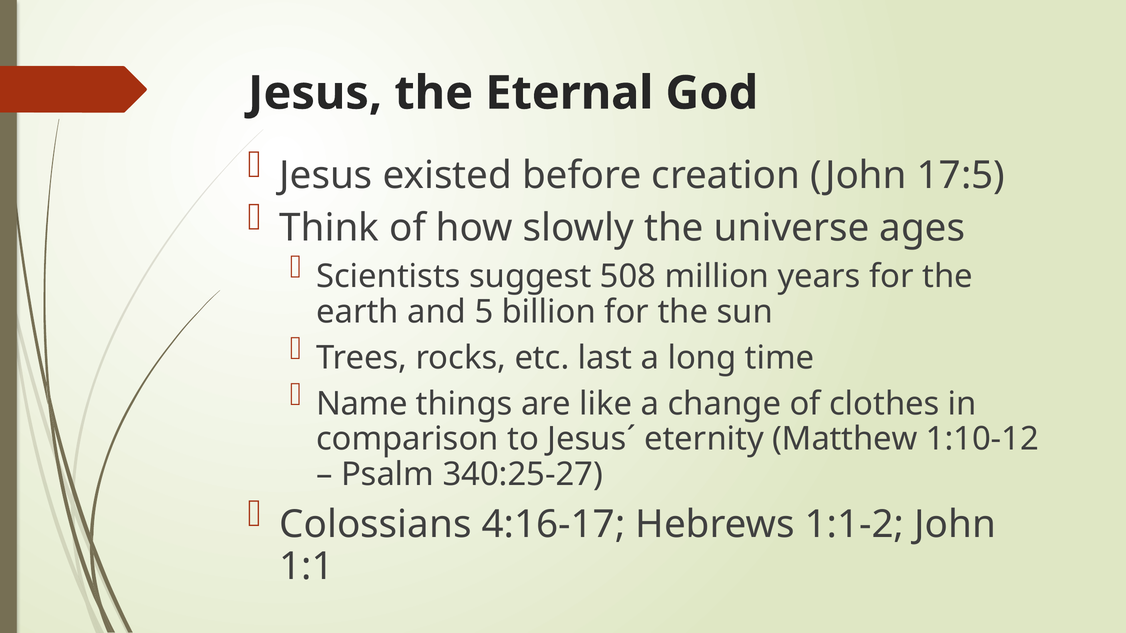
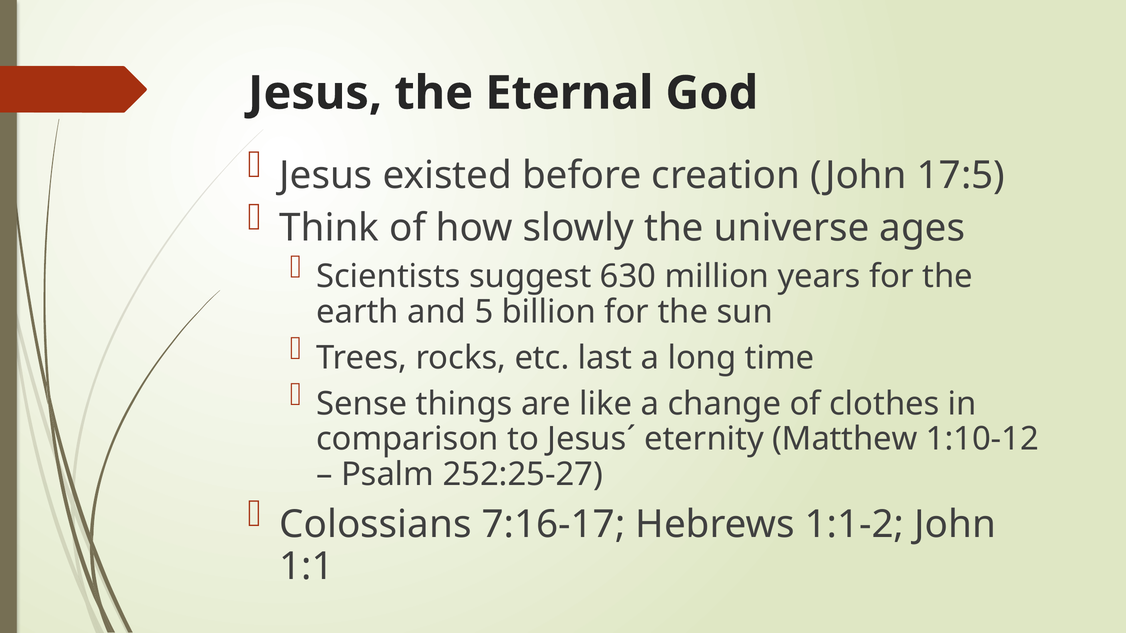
508: 508 -> 630
Name: Name -> Sense
340:25-27: 340:25-27 -> 252:25-27
4:16-17: 4:16-17 -> 7:16-17
